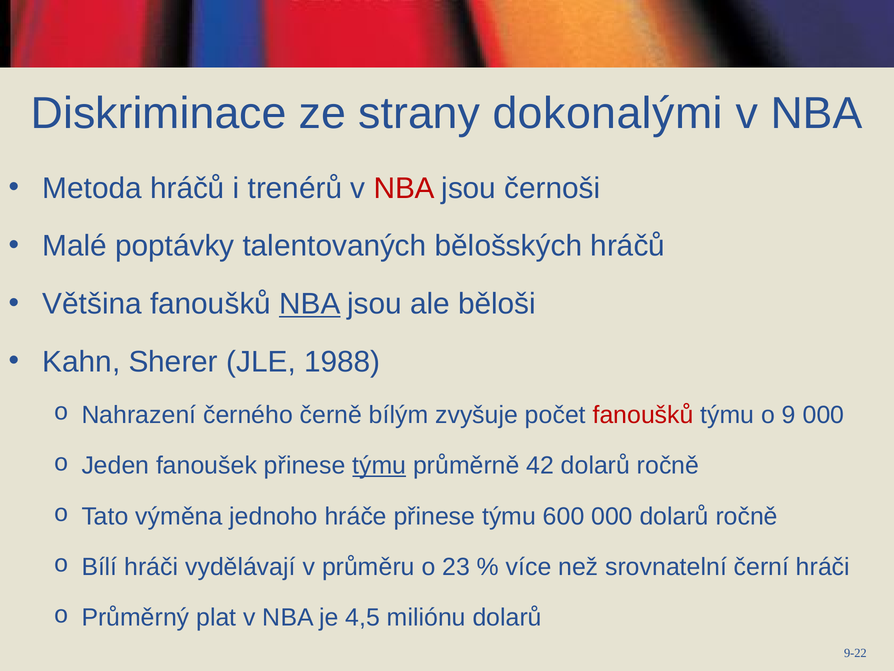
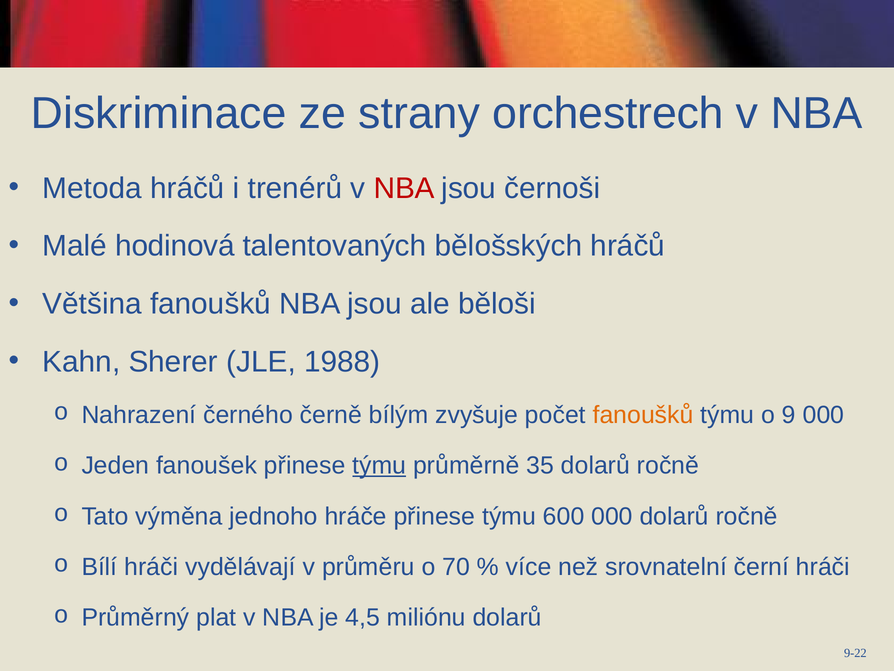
dokonalými: dokonalými -> orchestrech
poptávky: poptávky -> hodinová
NBA at (310, 304) underline: present -> none
fanoušků at (643, 415) colour: red -> orange
42: 42 -> 35
23: 23 -> 70
